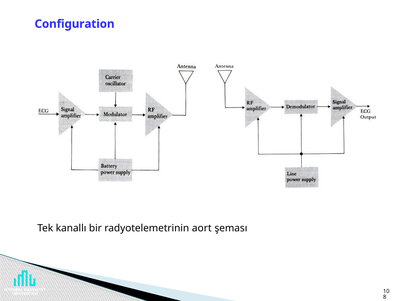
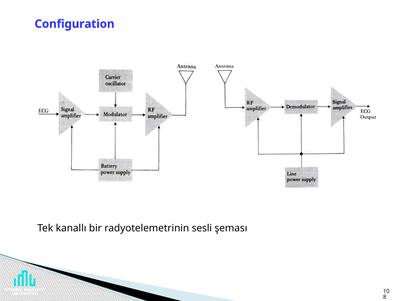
aort: aort -> sesli
